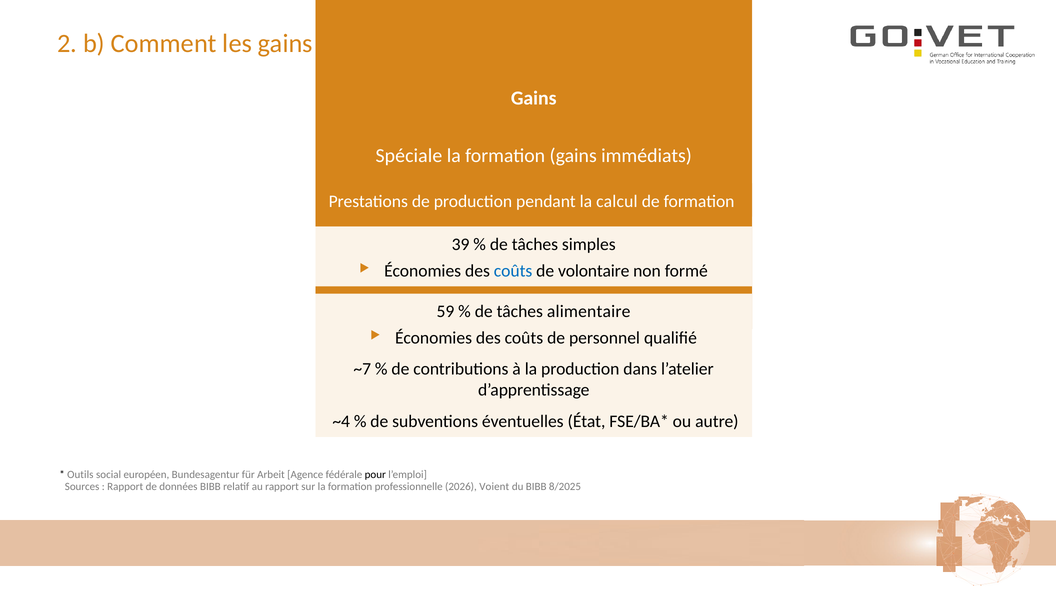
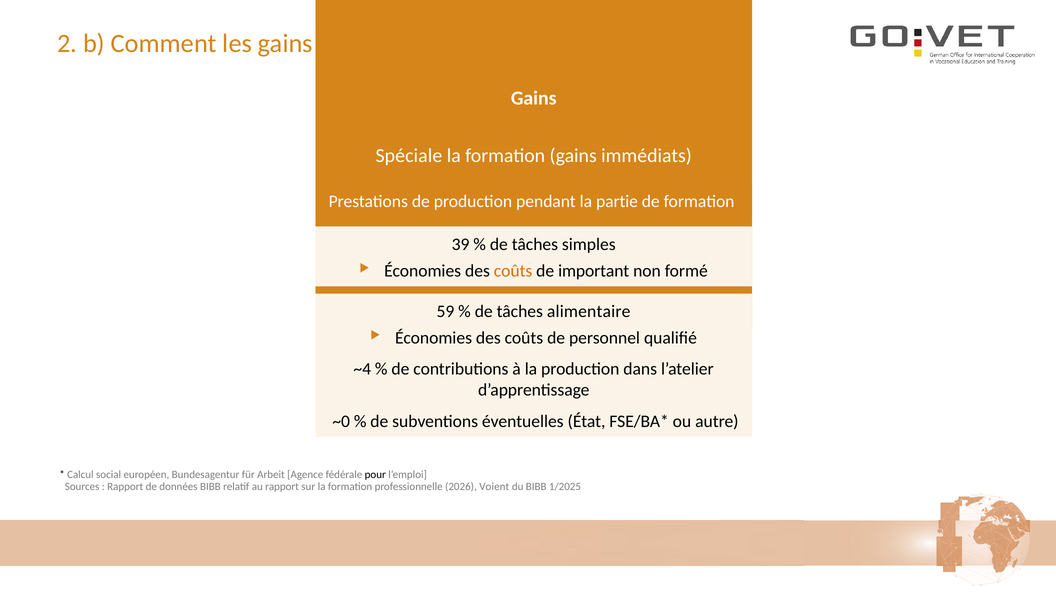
calcul: calcul -> partie
coûts at (513, 271) colour: blue -> orange
volontaire: volontaire -> important
~7: ~7 -> ~4
~4: ~4 -> ~0
Outils: Outils -> Calcul
8/2025: 8/2025 -> 1/2025
